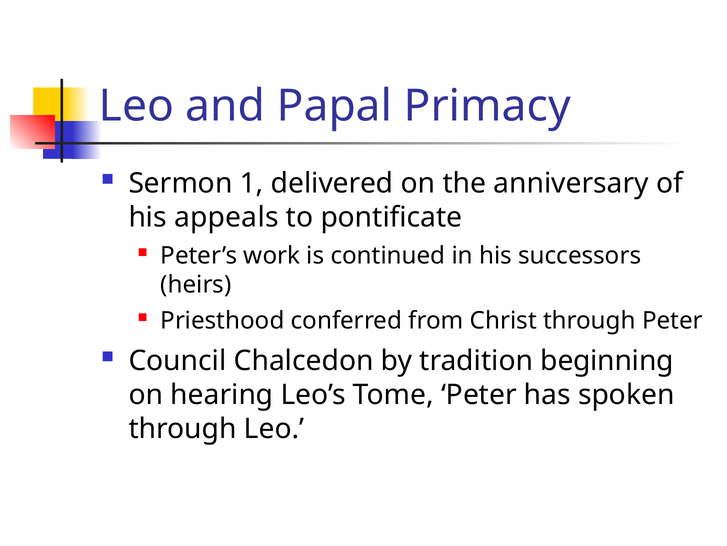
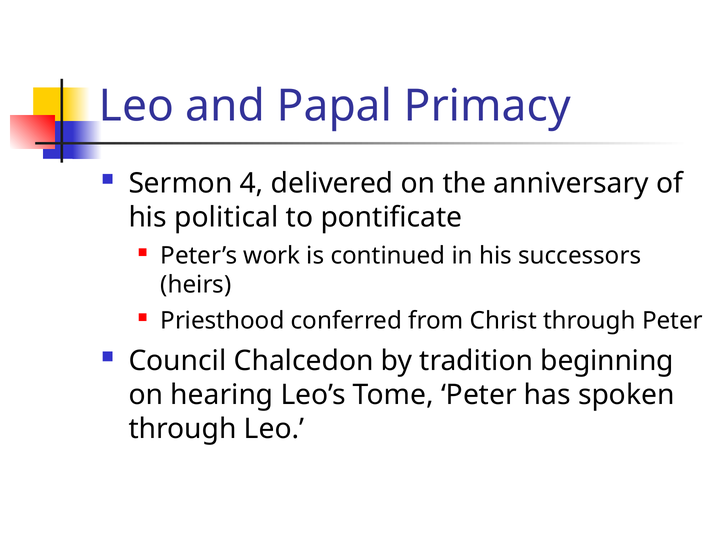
1: 1 -> 4
appeals: appeals -> political
